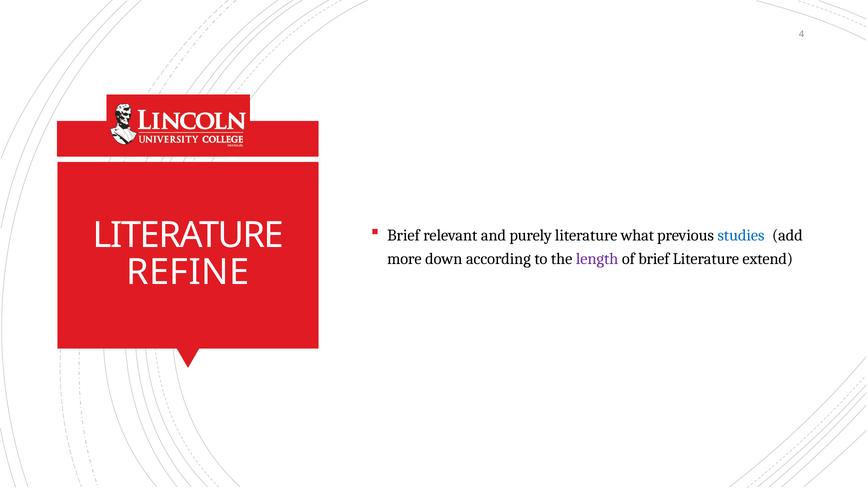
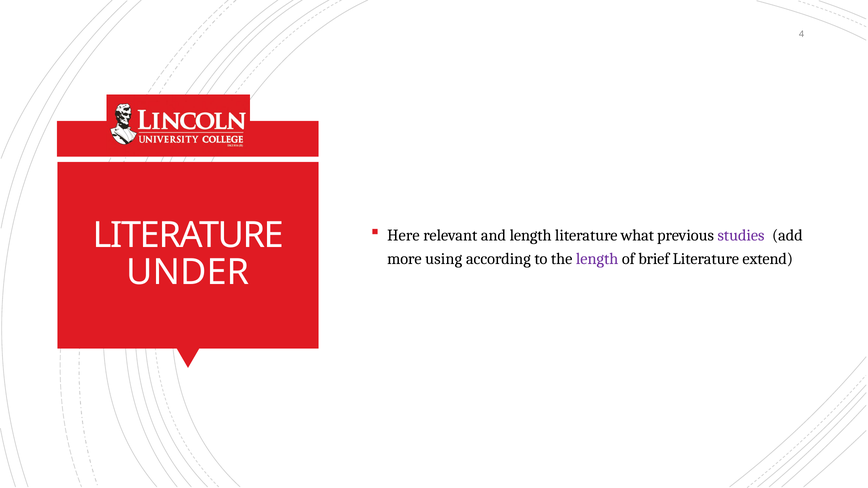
Brief at (403, 235): Brief -> Here
and purely: purely -> length
studies colour: blue -> purple
down: down -> using
REFINE: REFINE -> UNDER
